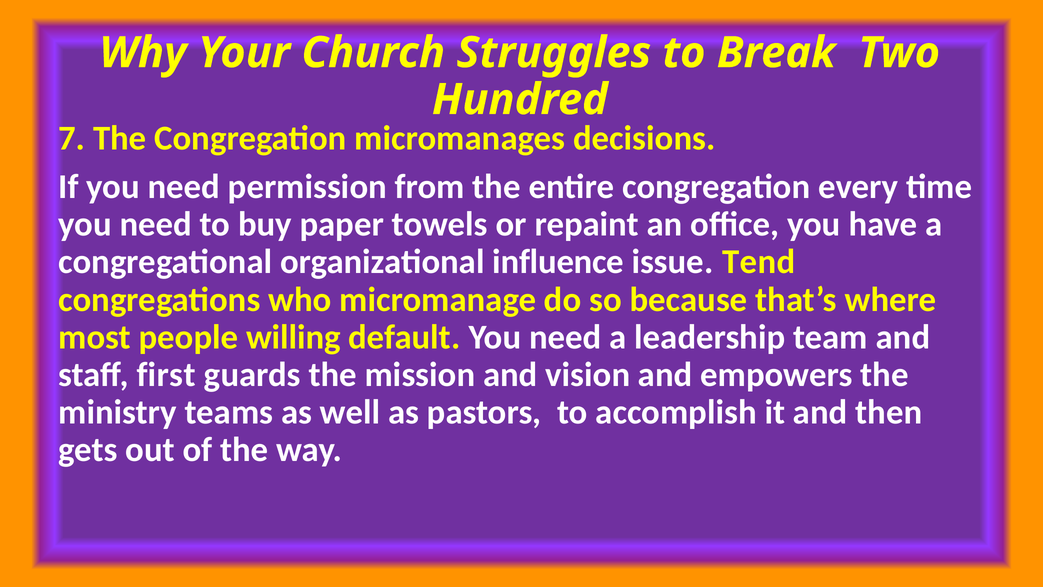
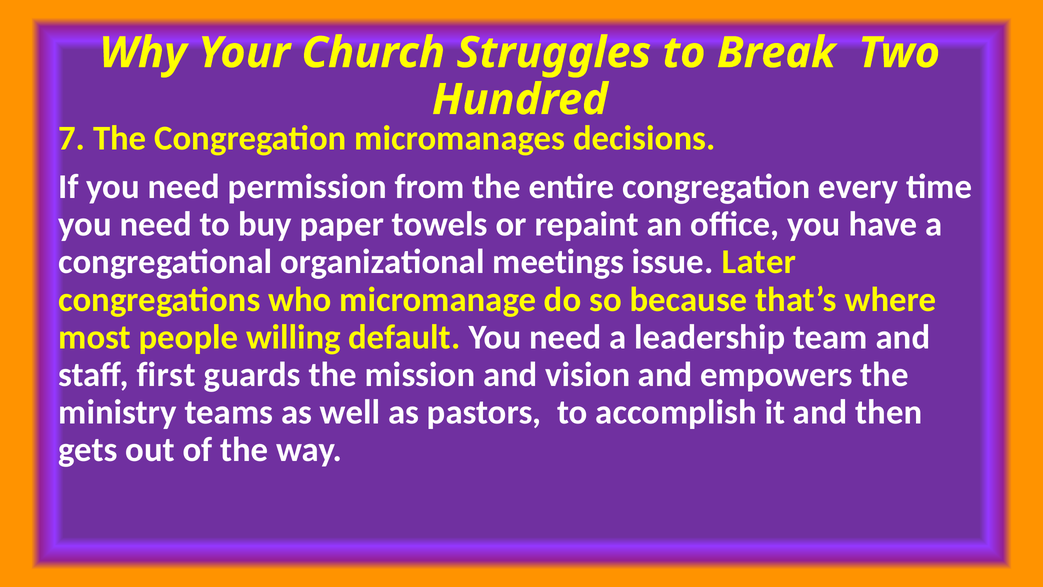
influence: influence -> meetings
Tend: Tend -> Later
